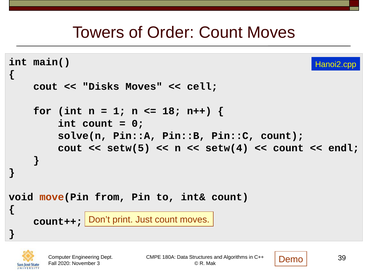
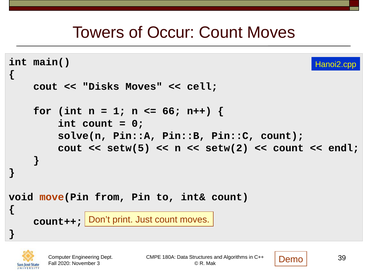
Order: Order -> Occur
18: 18 -> 66
setw(4: setw(4 -> setw(2
